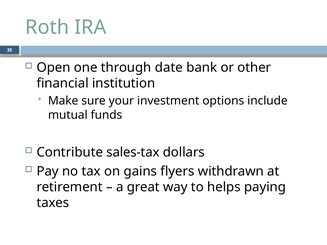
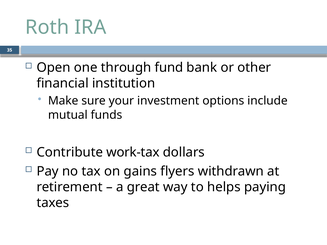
date: date -> fund
sales-tax: sales-tax -> work-tax
